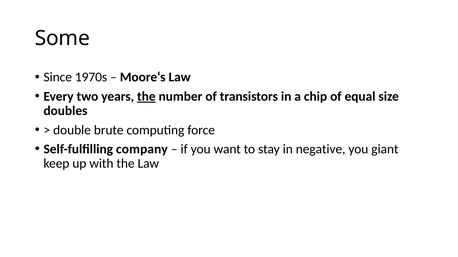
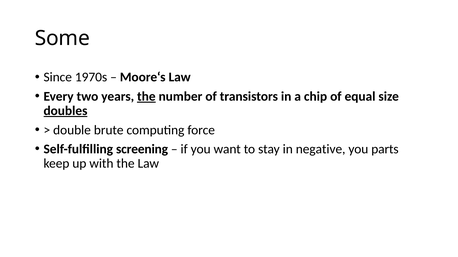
doubles underline: none -> present
company: company -> screening
giant: giant -> parts
